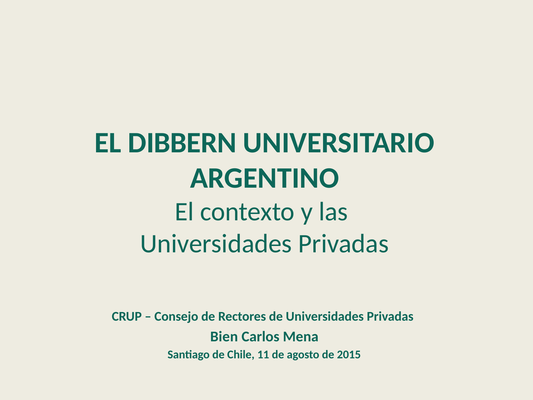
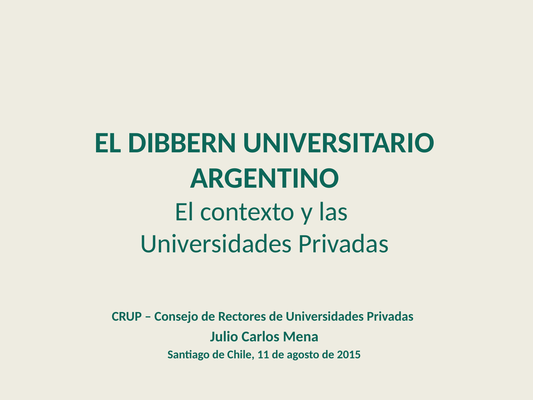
Bien: Bien -> Julio
